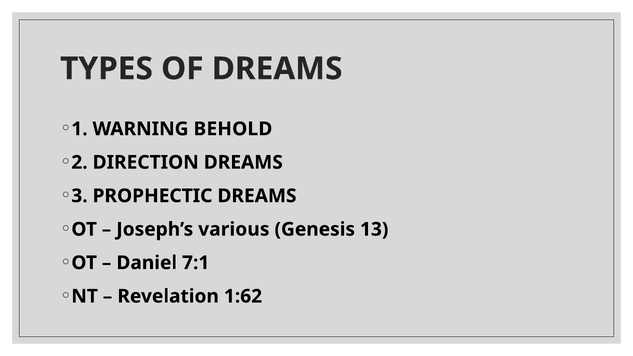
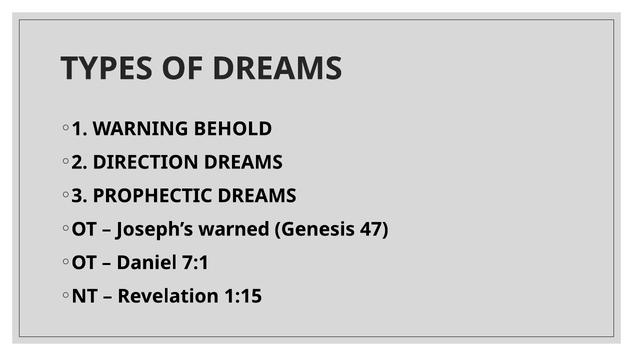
various: various -> warned
13: 13 -> 47
1:62: 1:62 -> 1:15
